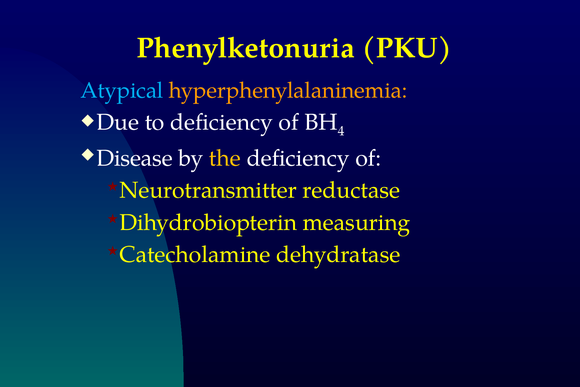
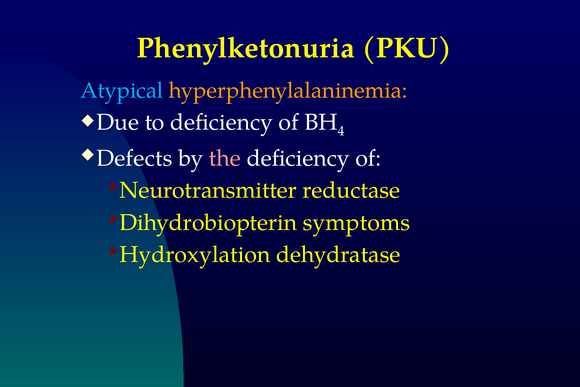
Disease: Disease -> Defects
the colour: yellow -> pink
measuring: measuring -> symptoms
Catecholamine: Catecholamine -> Hydroxylation
